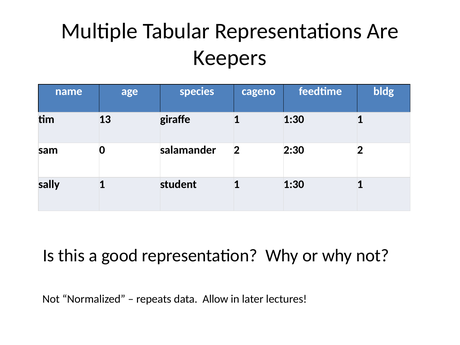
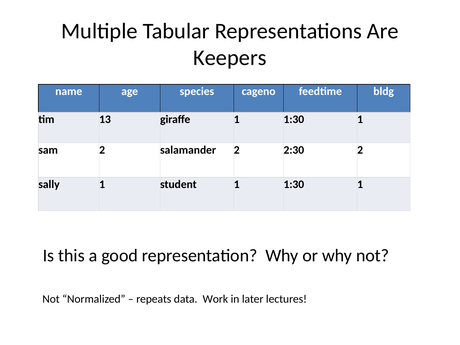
sam 0: 0 -> 2
Allow: Allow -> Work
